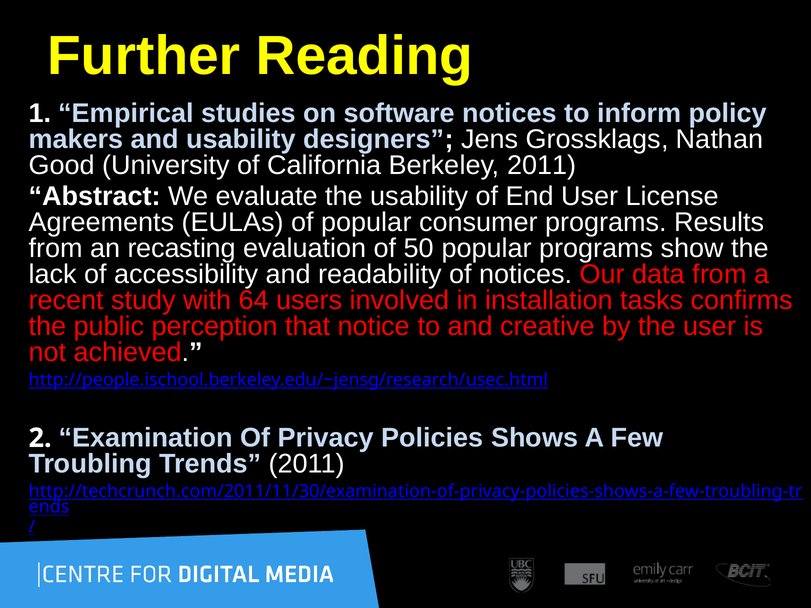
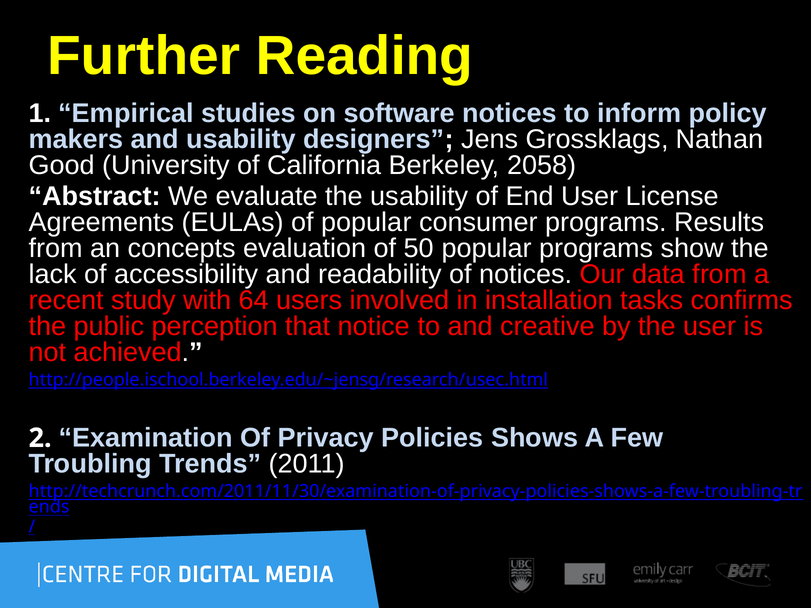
Berkeley 2011: 2011 -> 2058
recasting: recasting -> concepts
